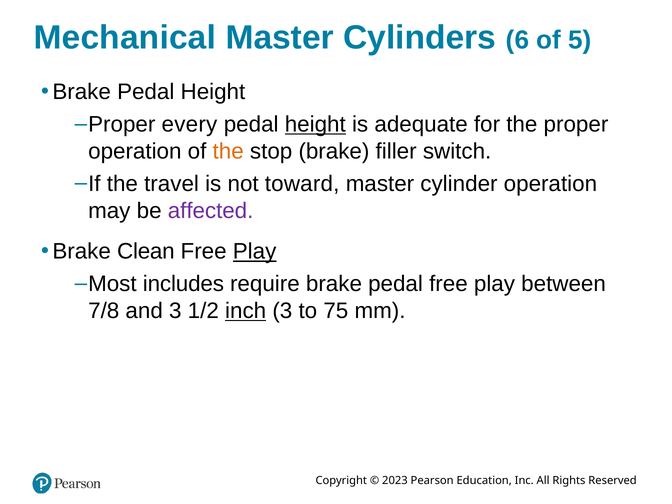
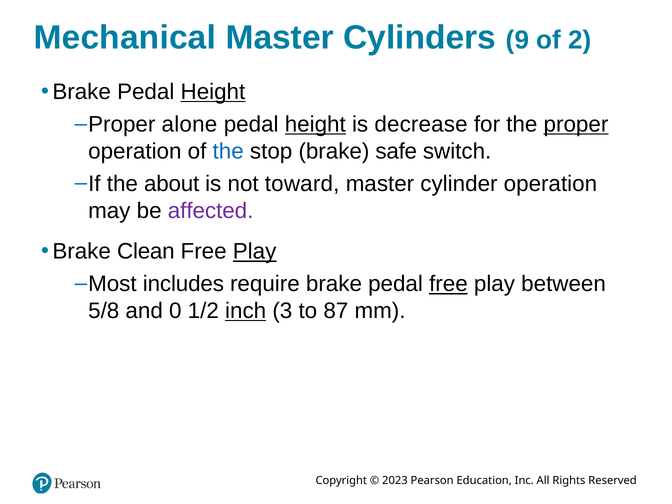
6: 6 -> 9
5: 5 -> 2
Height at (213, 92) underline: none -> present
every: every -> alone
adequate: adequate -> decrease
proper at (576, 124) underline: none -> present
the at (228, 151) colour: orange -> blue
filler: filler -> safe
travel: travel -> about
free at (448, 284) underline: none -> present
7/8: 7/8 -> 5/8
and 3: 3 -> 0
75: 75 -> 87
